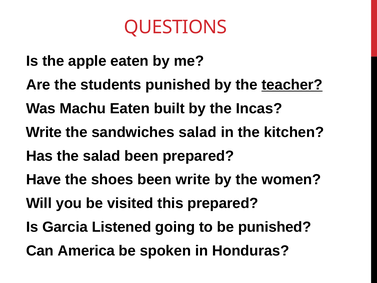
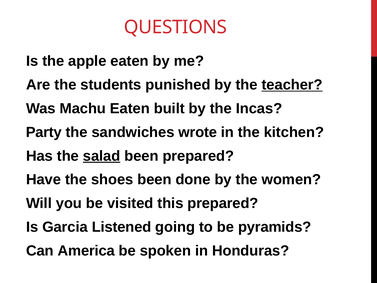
Write at (44, 132): Write -> Party
sandwiches salad: salad -> wrote
salad at (102, 156) underline: none -> present
been write: write -> done
be punished: punished -> pyramids
